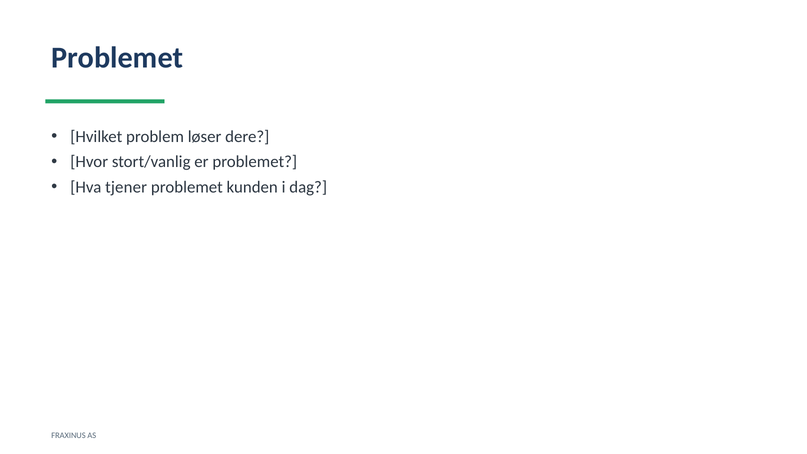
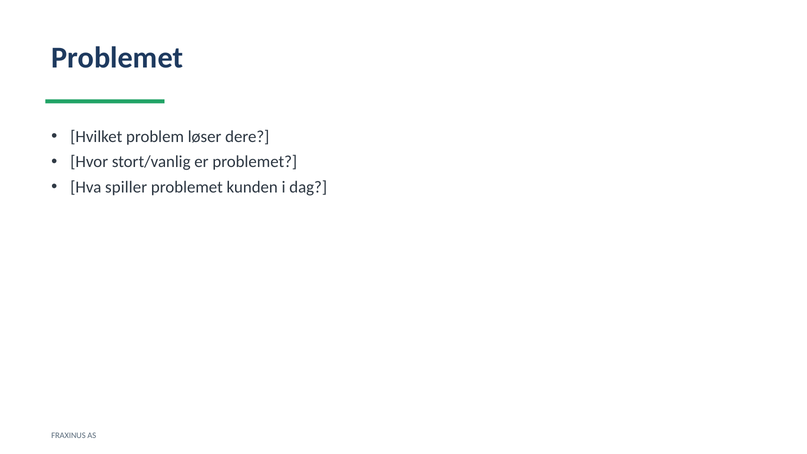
tjener: tjener -> spiller
